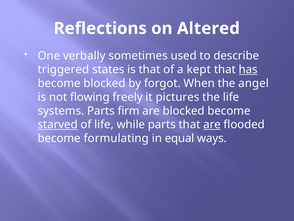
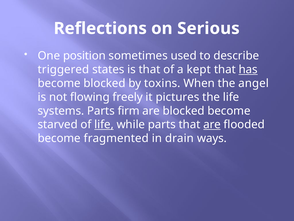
Altered: Altered -> Serious
verbally: verbally -> position
forgot: forgot -> toxins
starved underline: present -> none
life at (104, 124) underline: none -> present
formulating: formulating -> fragmented
equal: equal -> drain
